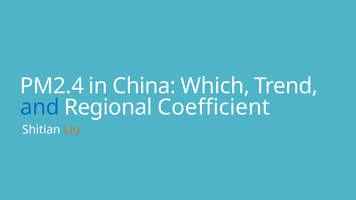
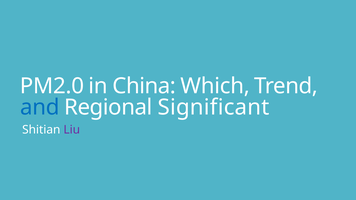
PM2.4: PM2.4 -> PM2.0
Coefficient: Coefficient -> Significant
Liu colour: orange -> purple
